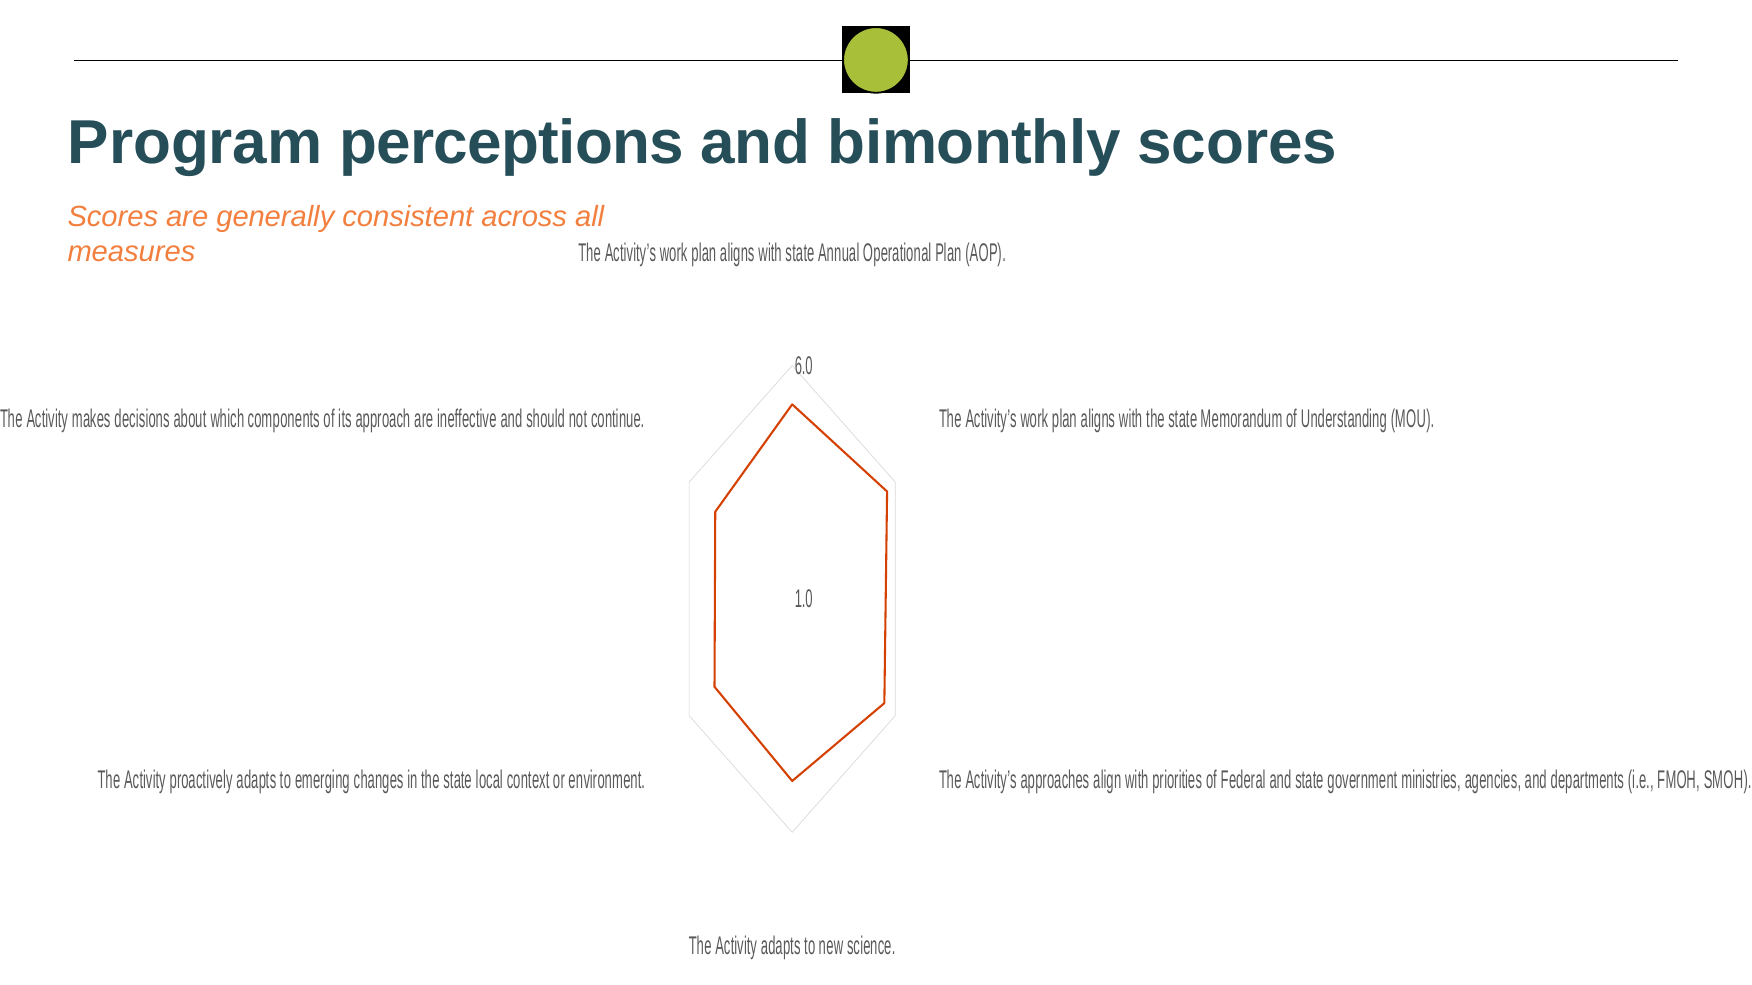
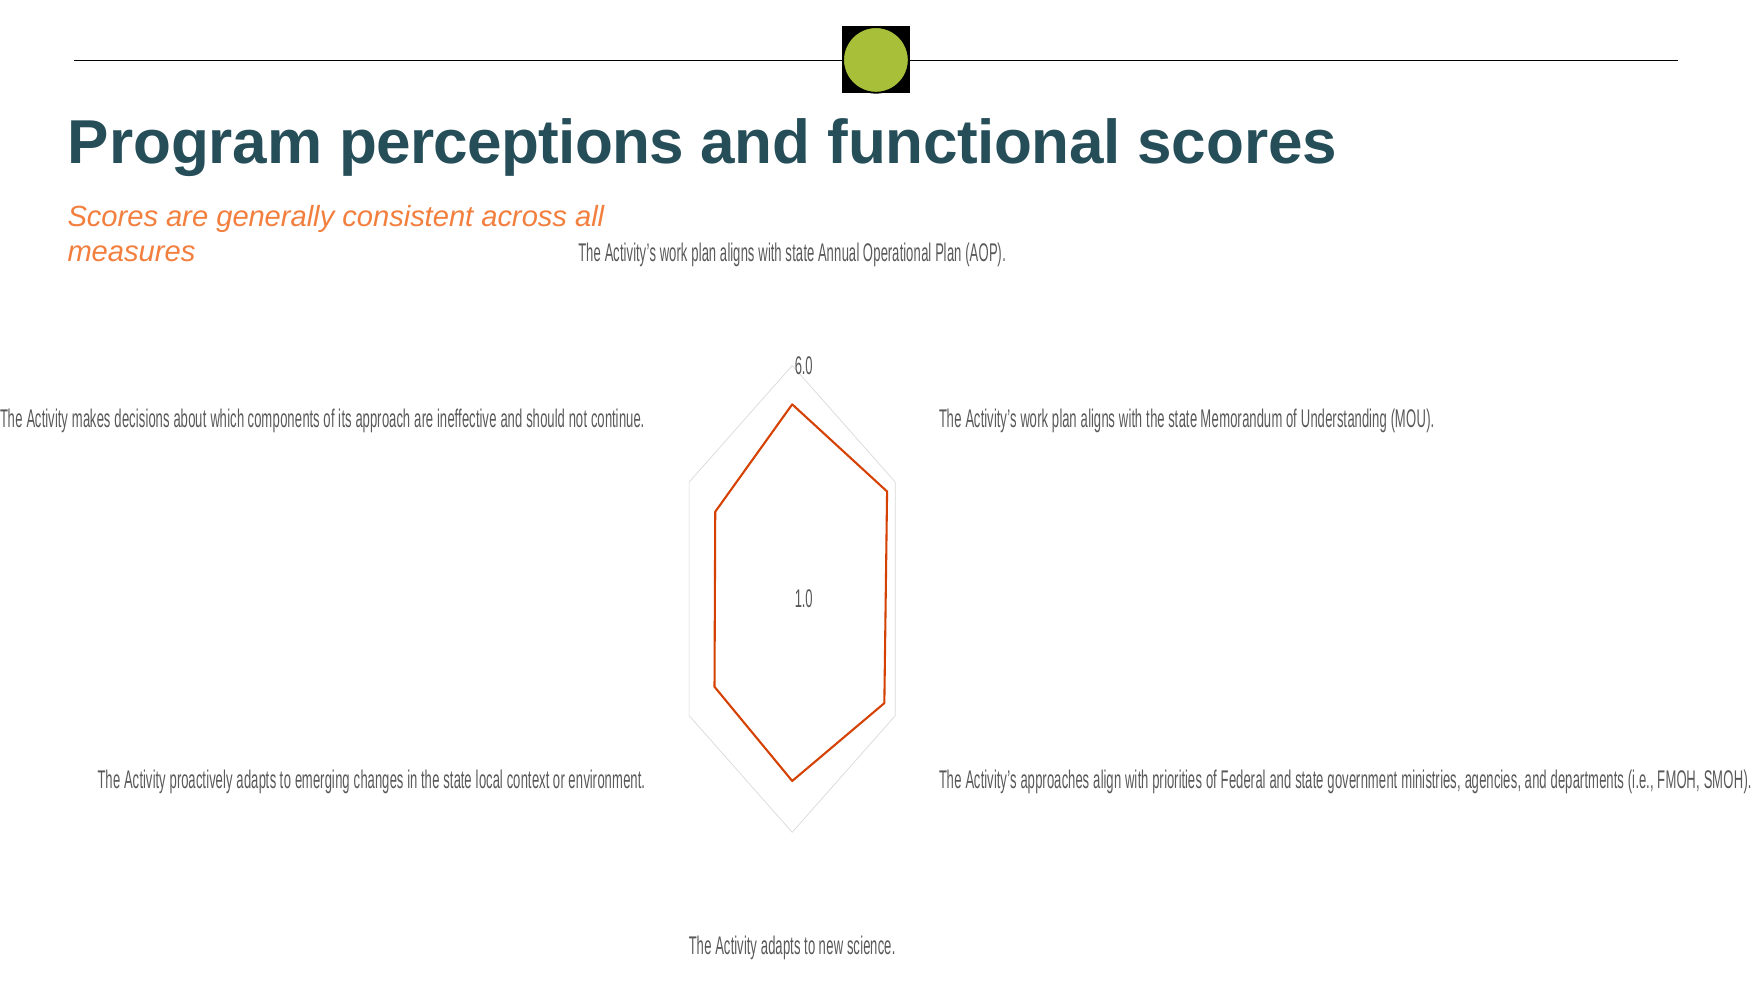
bimonthly: bimonthly -> functional
